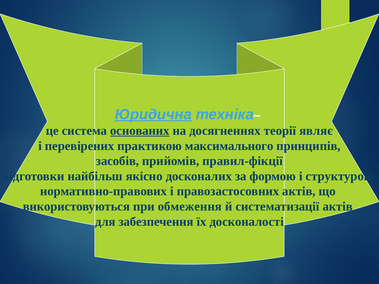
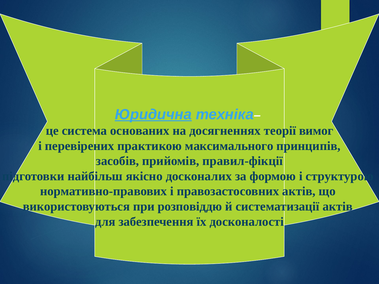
основаних underline: present -> none
являє: являє -> вимог
обмеження: обмеження -> розповіддю
